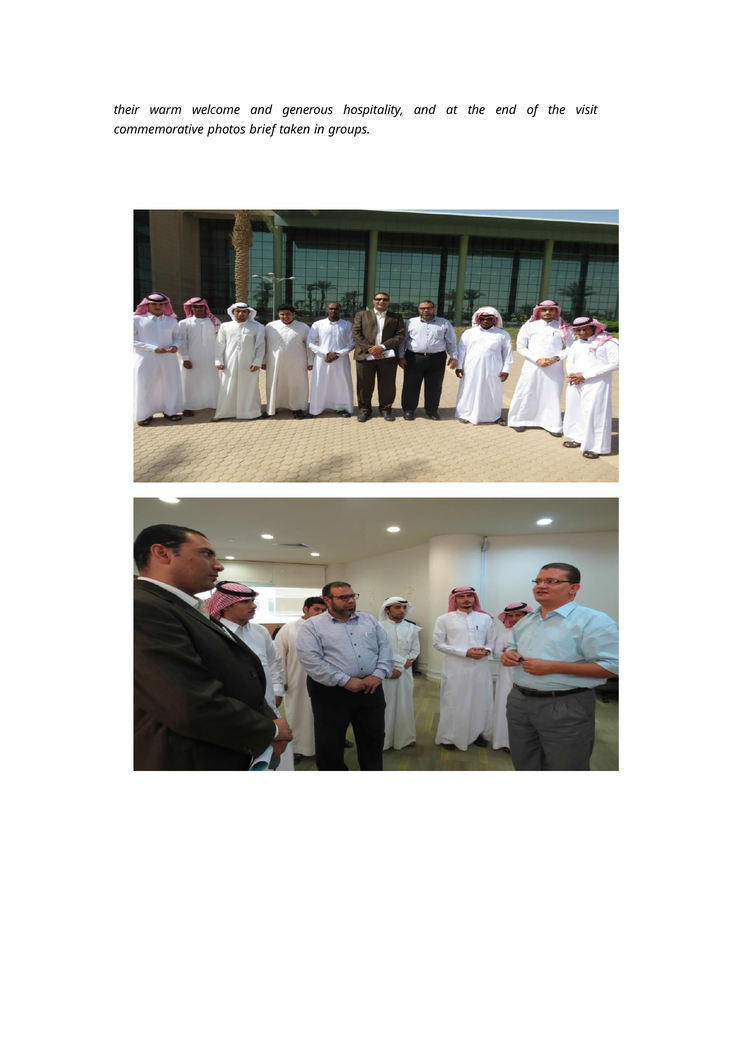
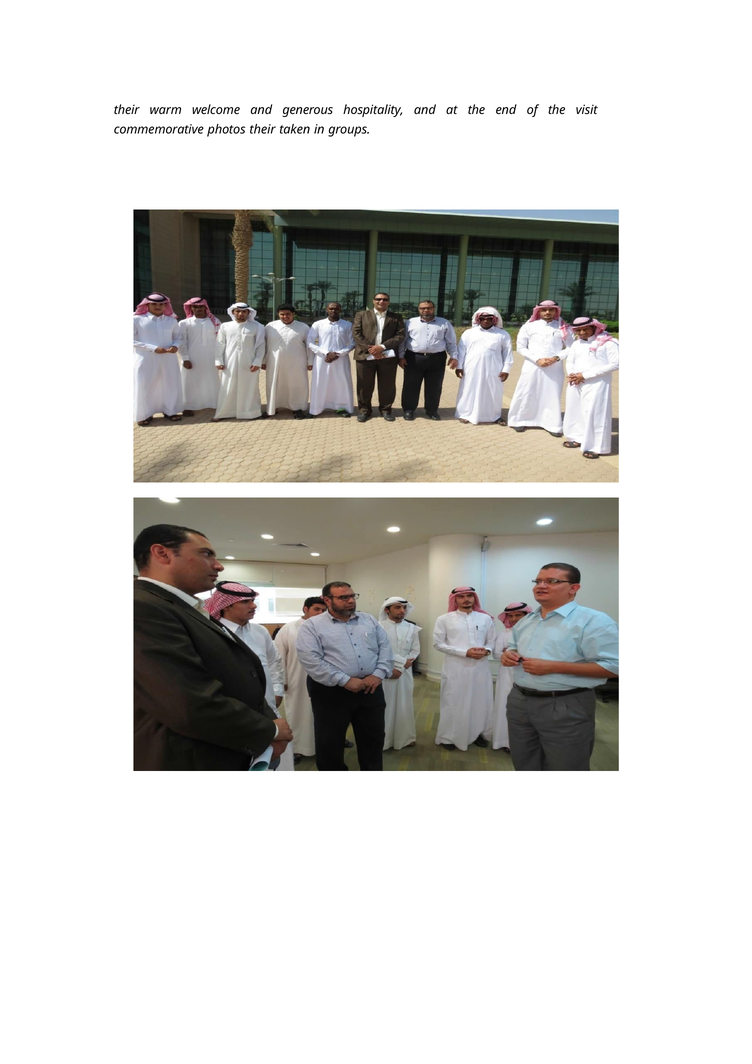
photos brief: brief -> their
